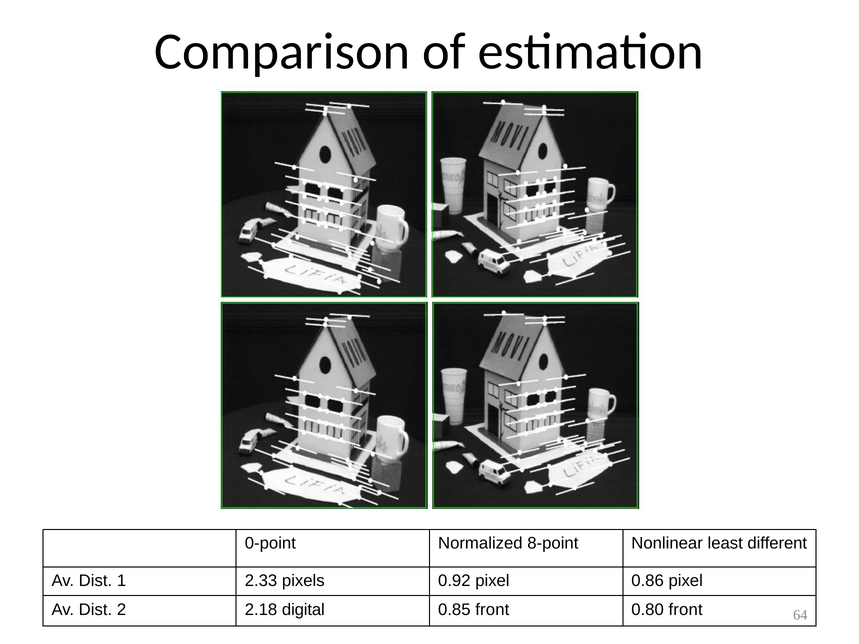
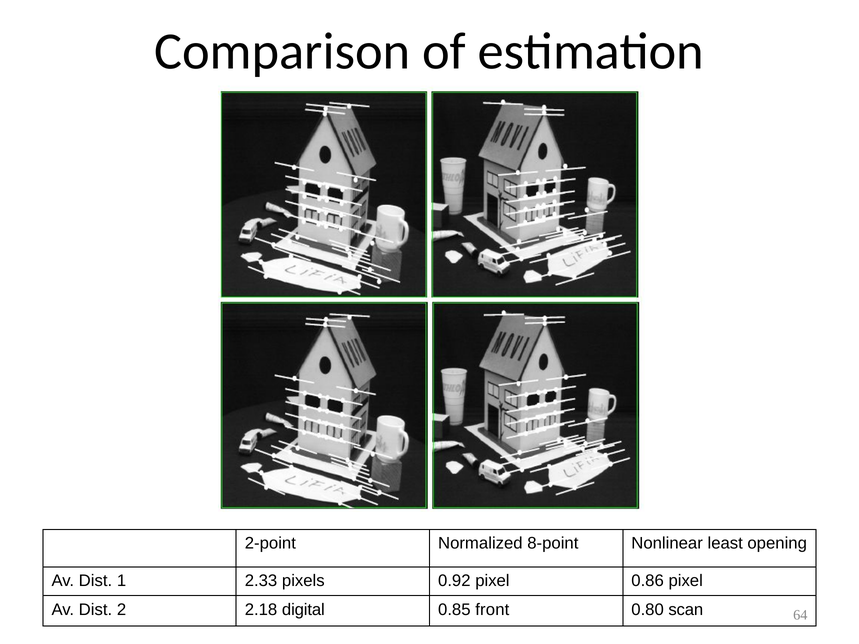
0-point: 0-point -> 2-point
different: different -> opening
0.80 front: front -> scan
